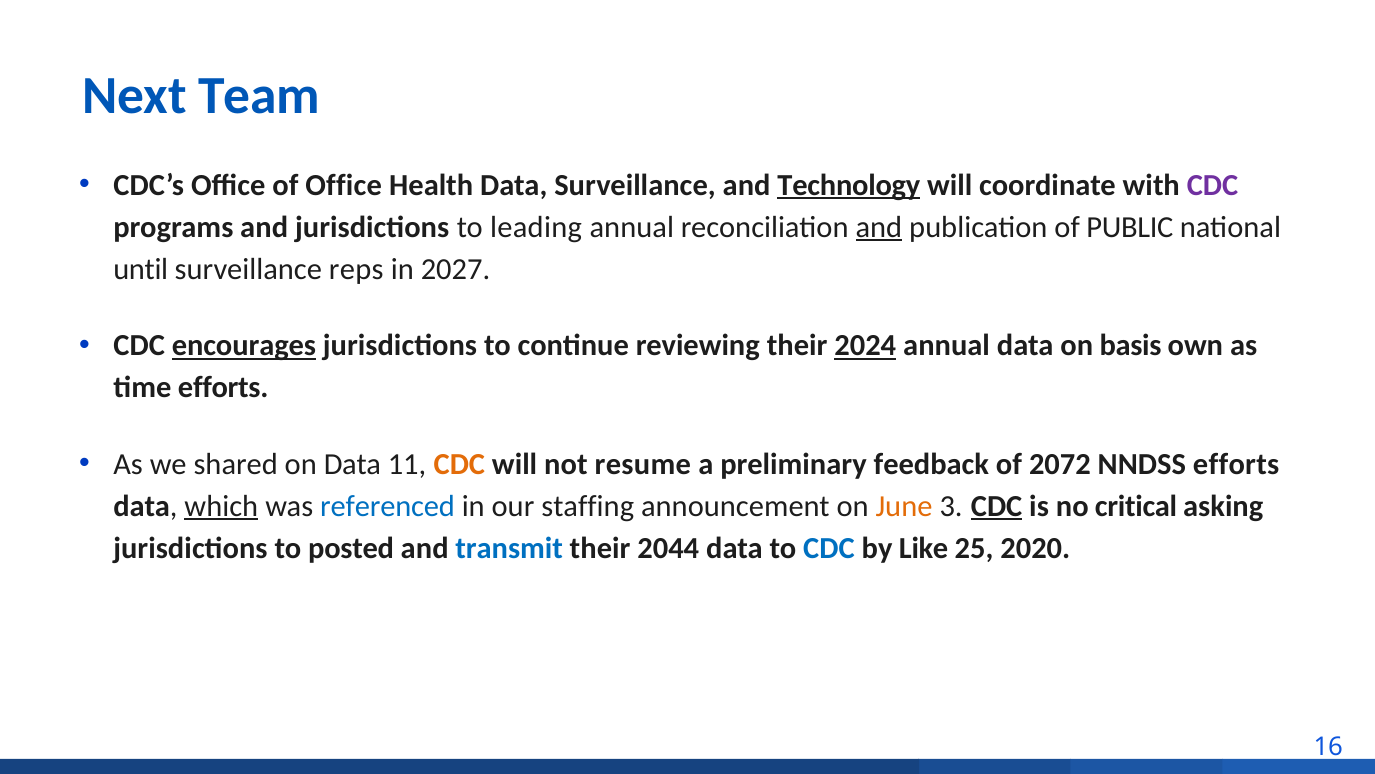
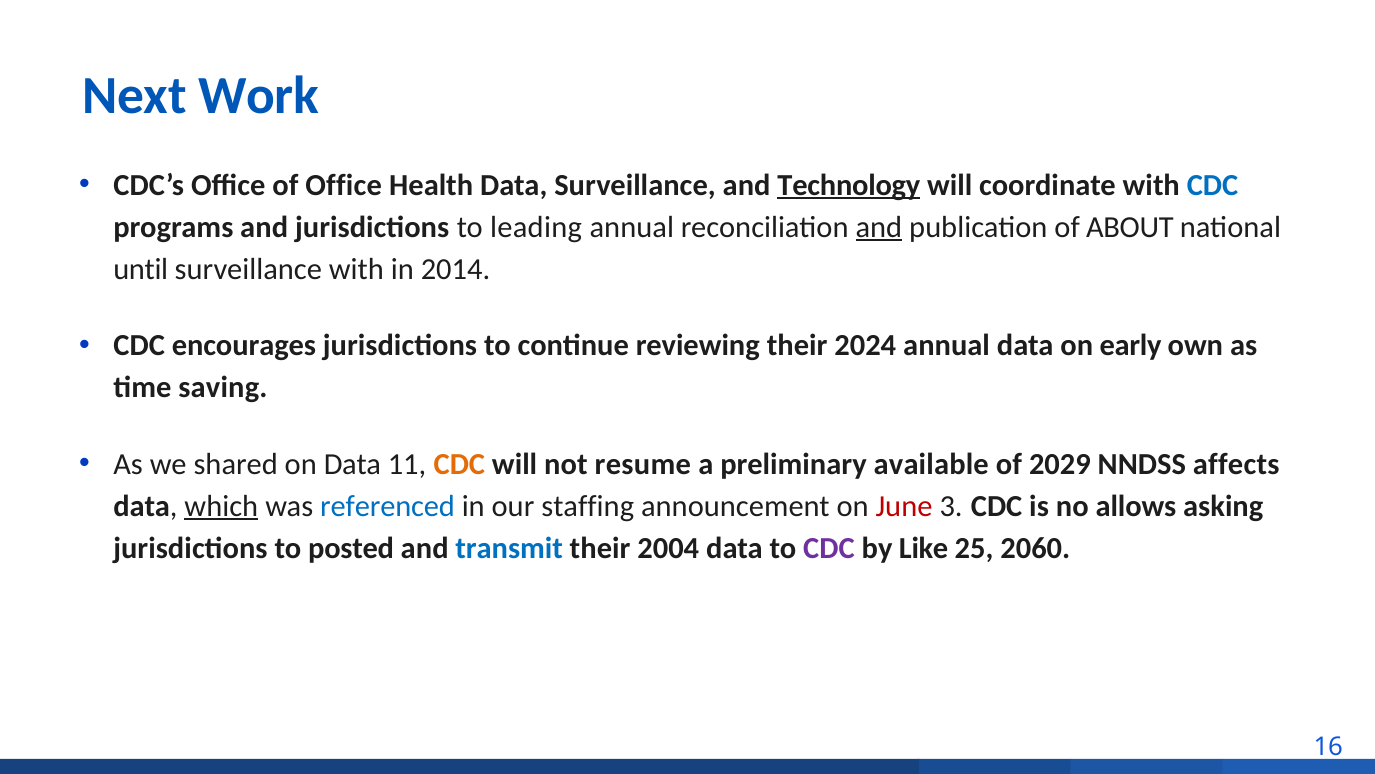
Team: Team -> Work
CDC at (1213, 185) colour: purple -> blue
PUBLIC: PUBLIC -> ABOUT
surveillance reps: reps -> with
2027: 2027 -> 2014
encourages underline: present -> none
2024 underline: present -> none
basis: basis -> early
time efforts: efforts -> saving
feedback: feedback -> available
2072: 2072 -> 2029
NNDSS efforts: efforts -> affects
June colour: orange -> red
CDC at (997, 506) underline: present -> none
critical: critical -> allows
2044: 2044 -> 2004
CDC at (829, 548) colour: blue -> purple
2020: 2020 -> 2060
